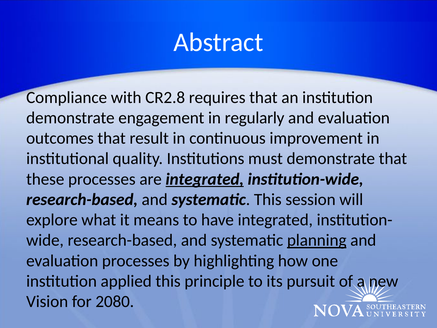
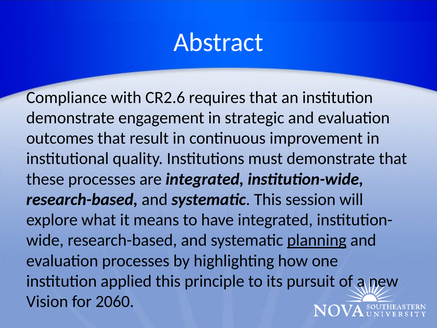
CR2.8: CR2.8 -> CR2.6
regularly: regularly -> strategic
integrated at (205, 179) underline: present -> none
2080: 2080 -> 2060
